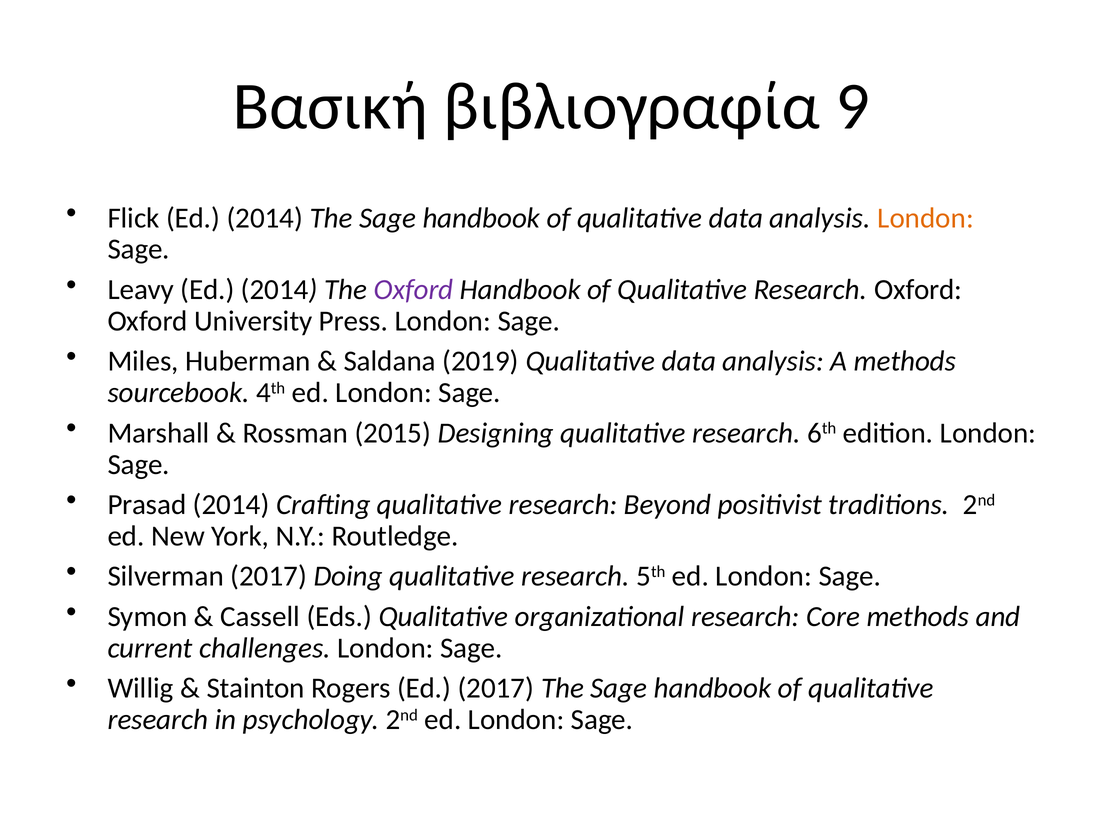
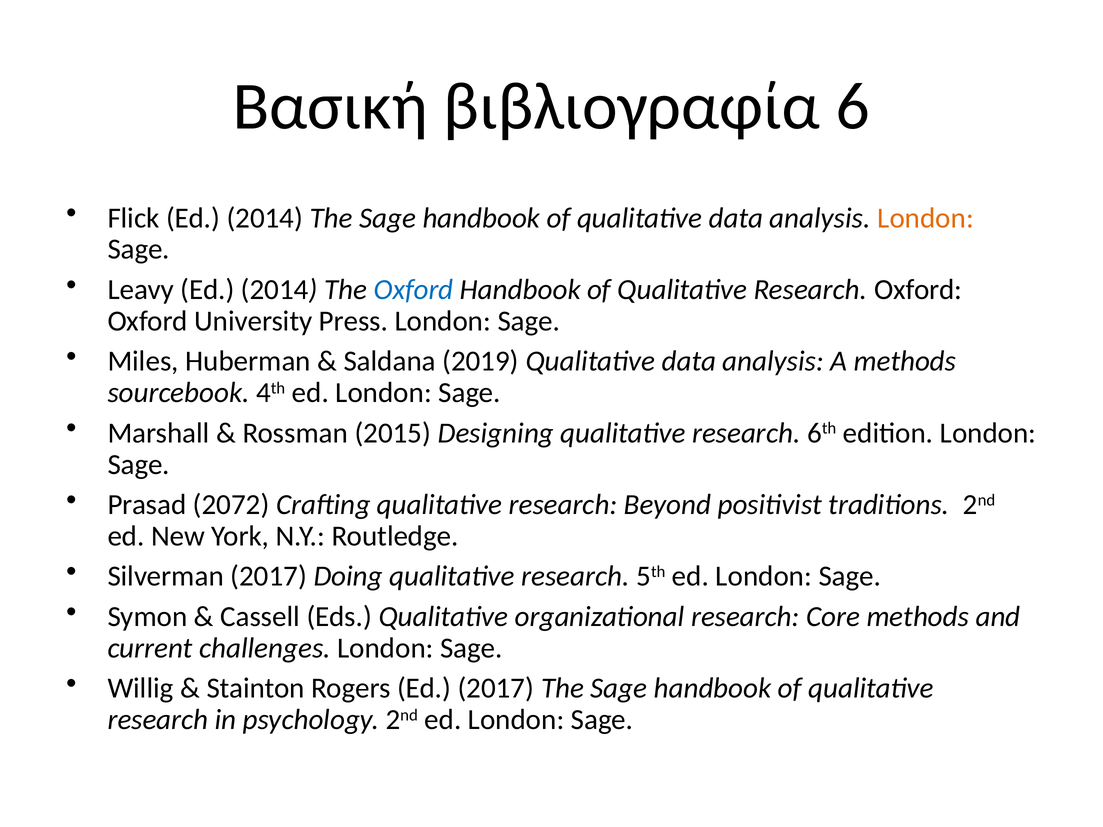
9: 9 -> 6
Oxford at (414, 290) colour: purple -> blue
Prasad 2014: 2014 -> 2072
